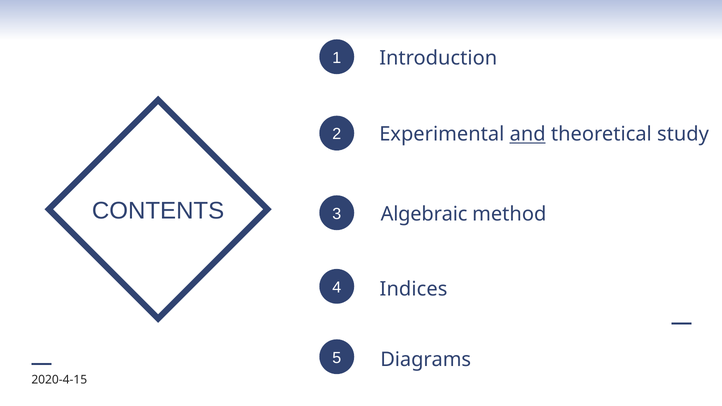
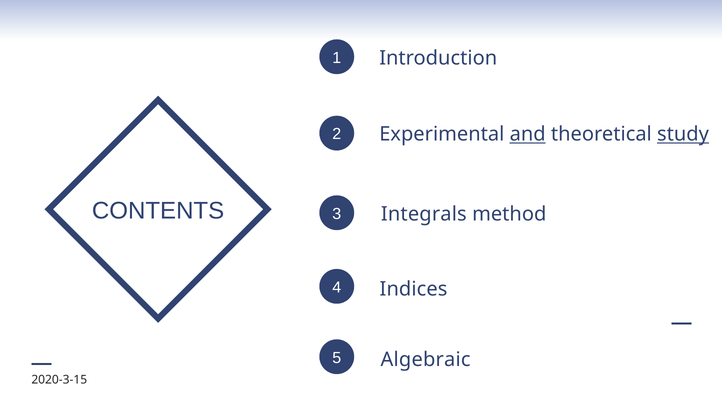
study underline: none -> present
Algebraic: Algebraic -> Integrals
Diagrams: Diagrams -> Algebraic
2020-4-15: 2020-4-15 -> 2020-3-15
